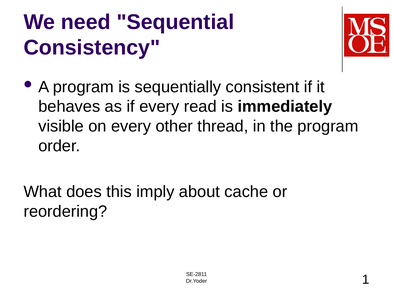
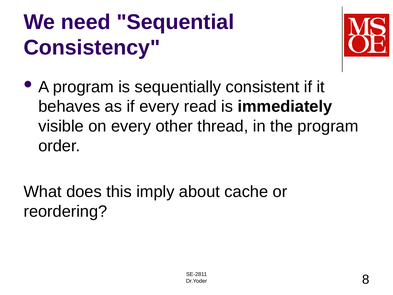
1: 1 -> 8
